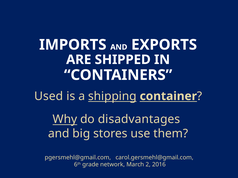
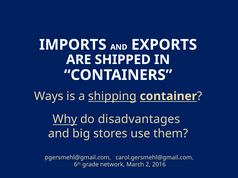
Used: Used -> Ways
